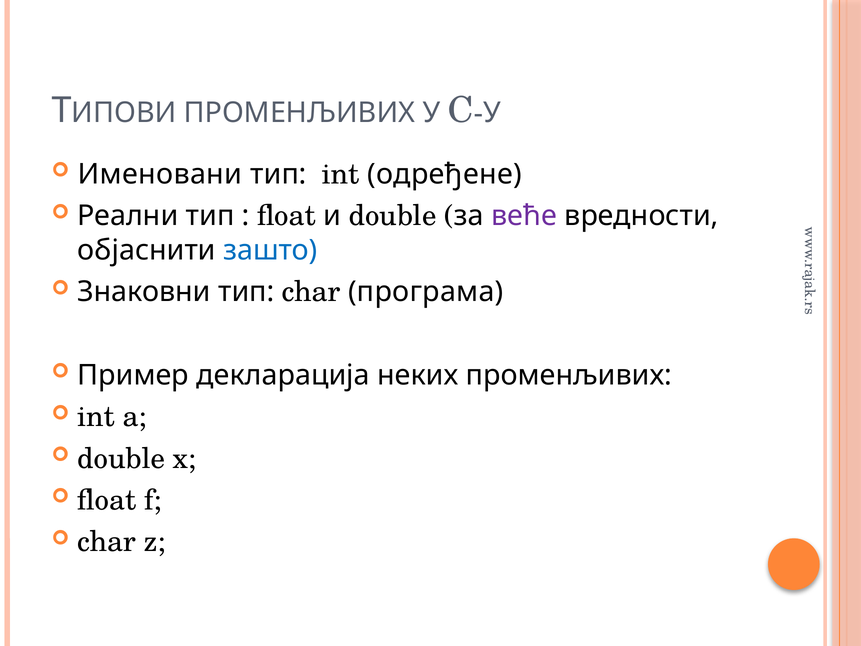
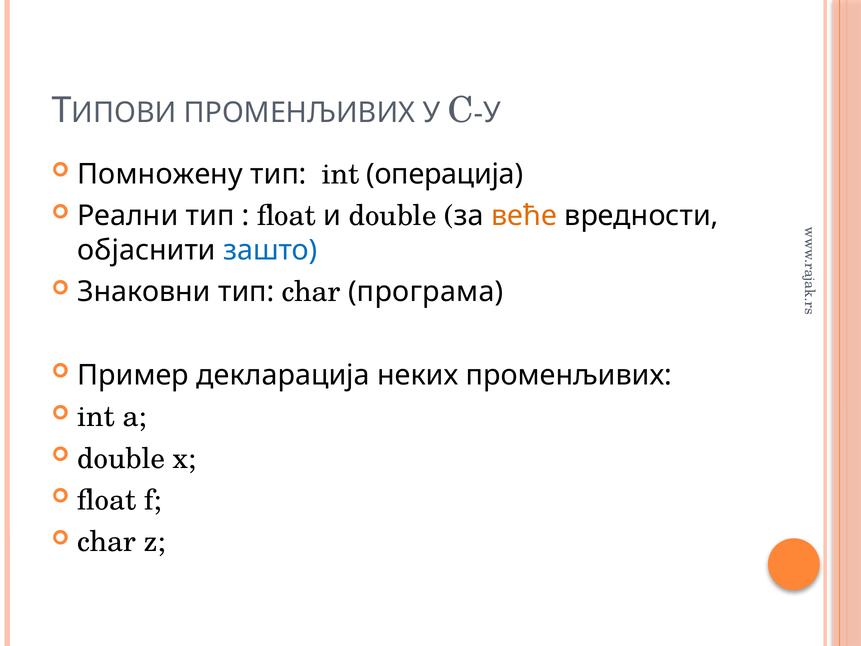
Именовани: Именовани -> Помножену
одређене: одређене -> операција
веће colour: purple -> orange
